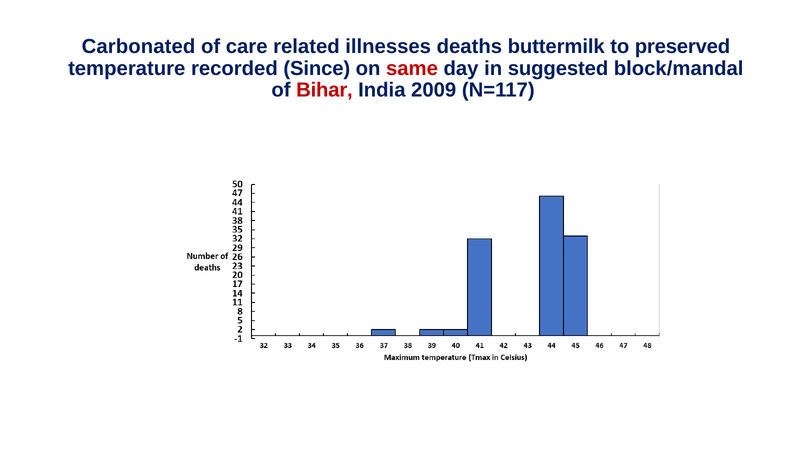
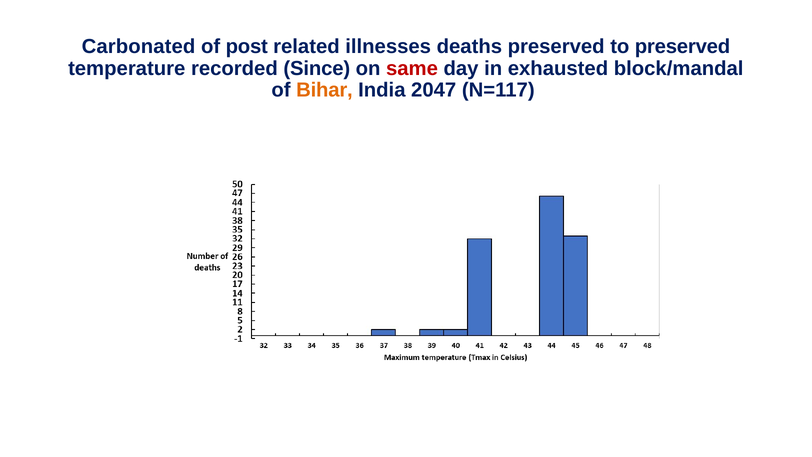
care: care -> post
deaths buttermilk: buttermilk -> preserved
suggested: suggested -> exhausted
Bihar colour: red -> orange
2009: 2009 -> 2047
